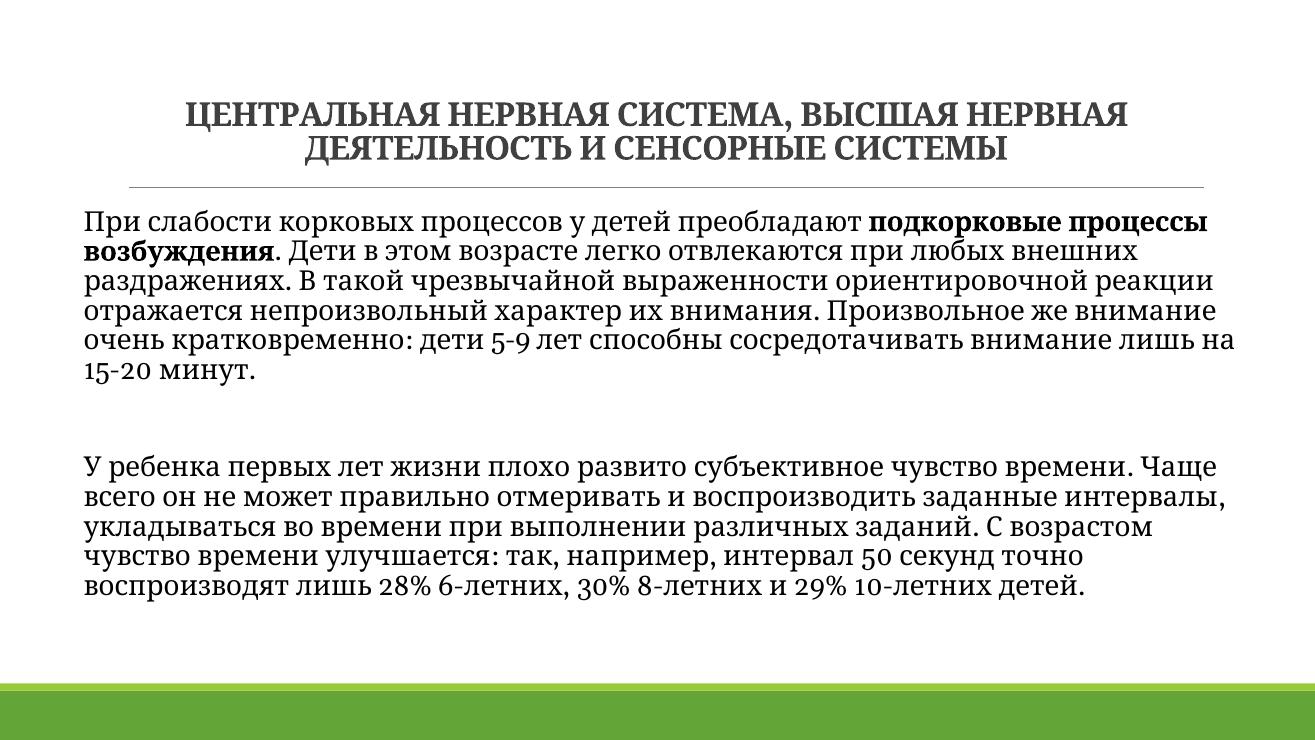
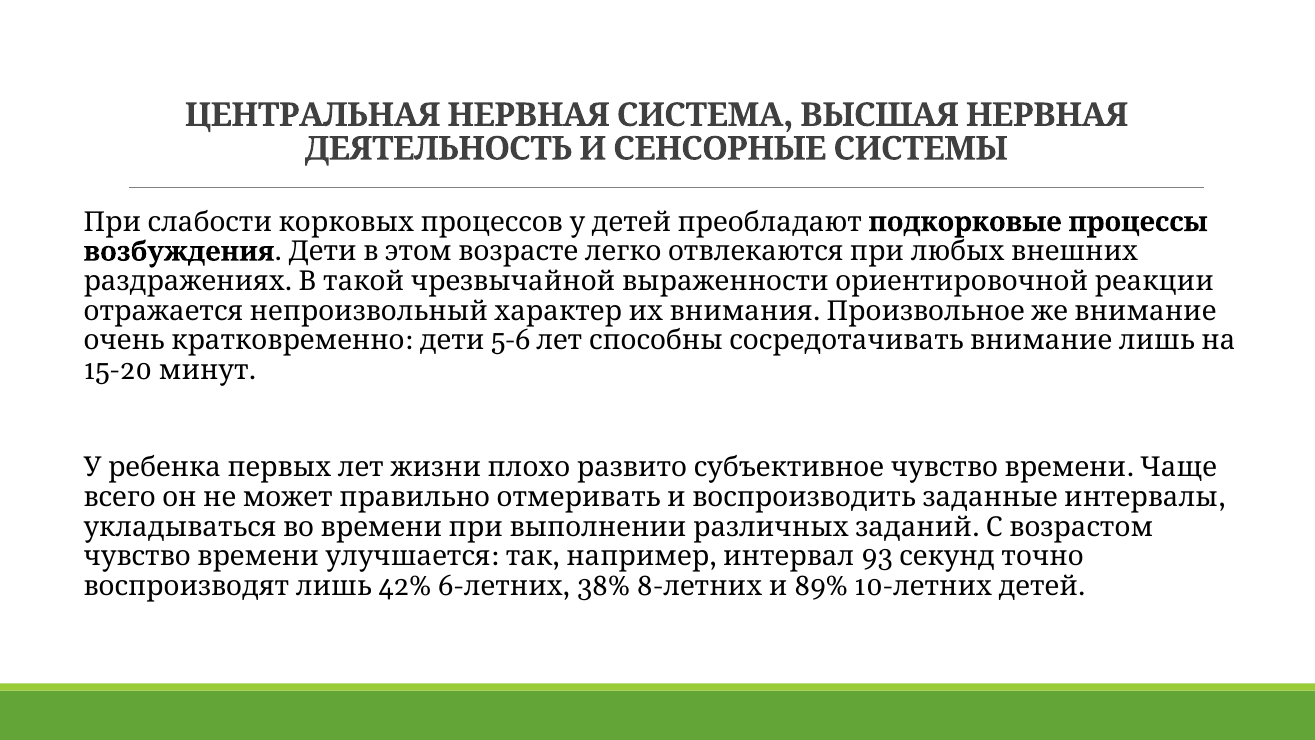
5-9: 5-9 -> 5-6
50: 50 -> 93
28%: 28% -> 42%
30%: 30% -> 38%
29%: 29% -> 89%
